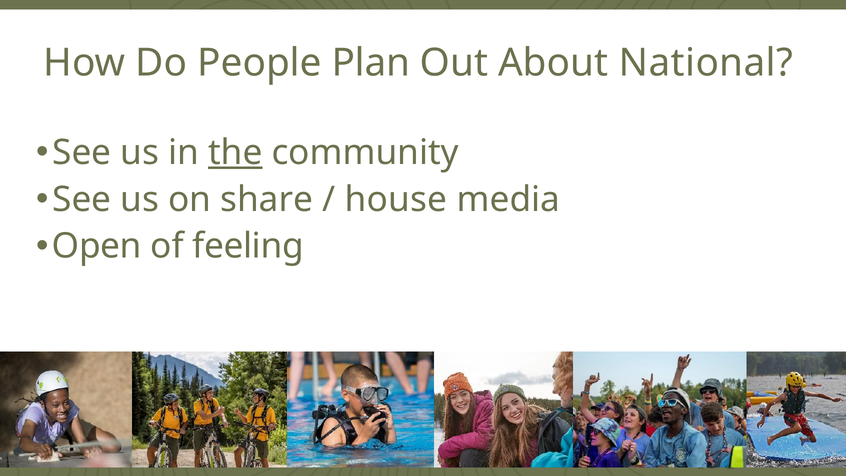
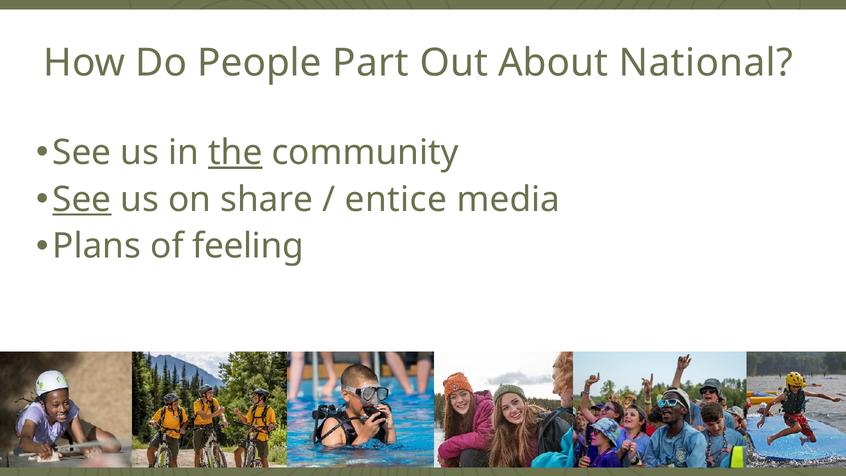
Plan: Plan -> Part
See at (82, 199) underline: none -> present
house: house -> entice
Open: Open -> Plans
